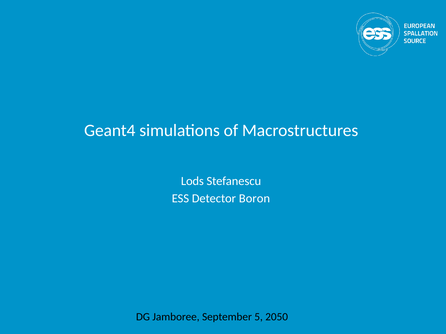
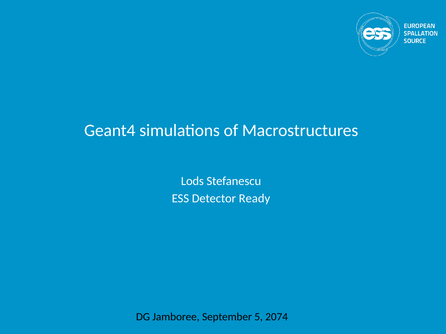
Boron: Boron -> Ready
2050: 2050 -> 2074
